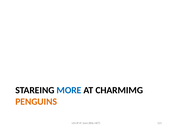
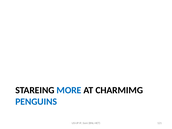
PENGUINS colour: orange -> blue
